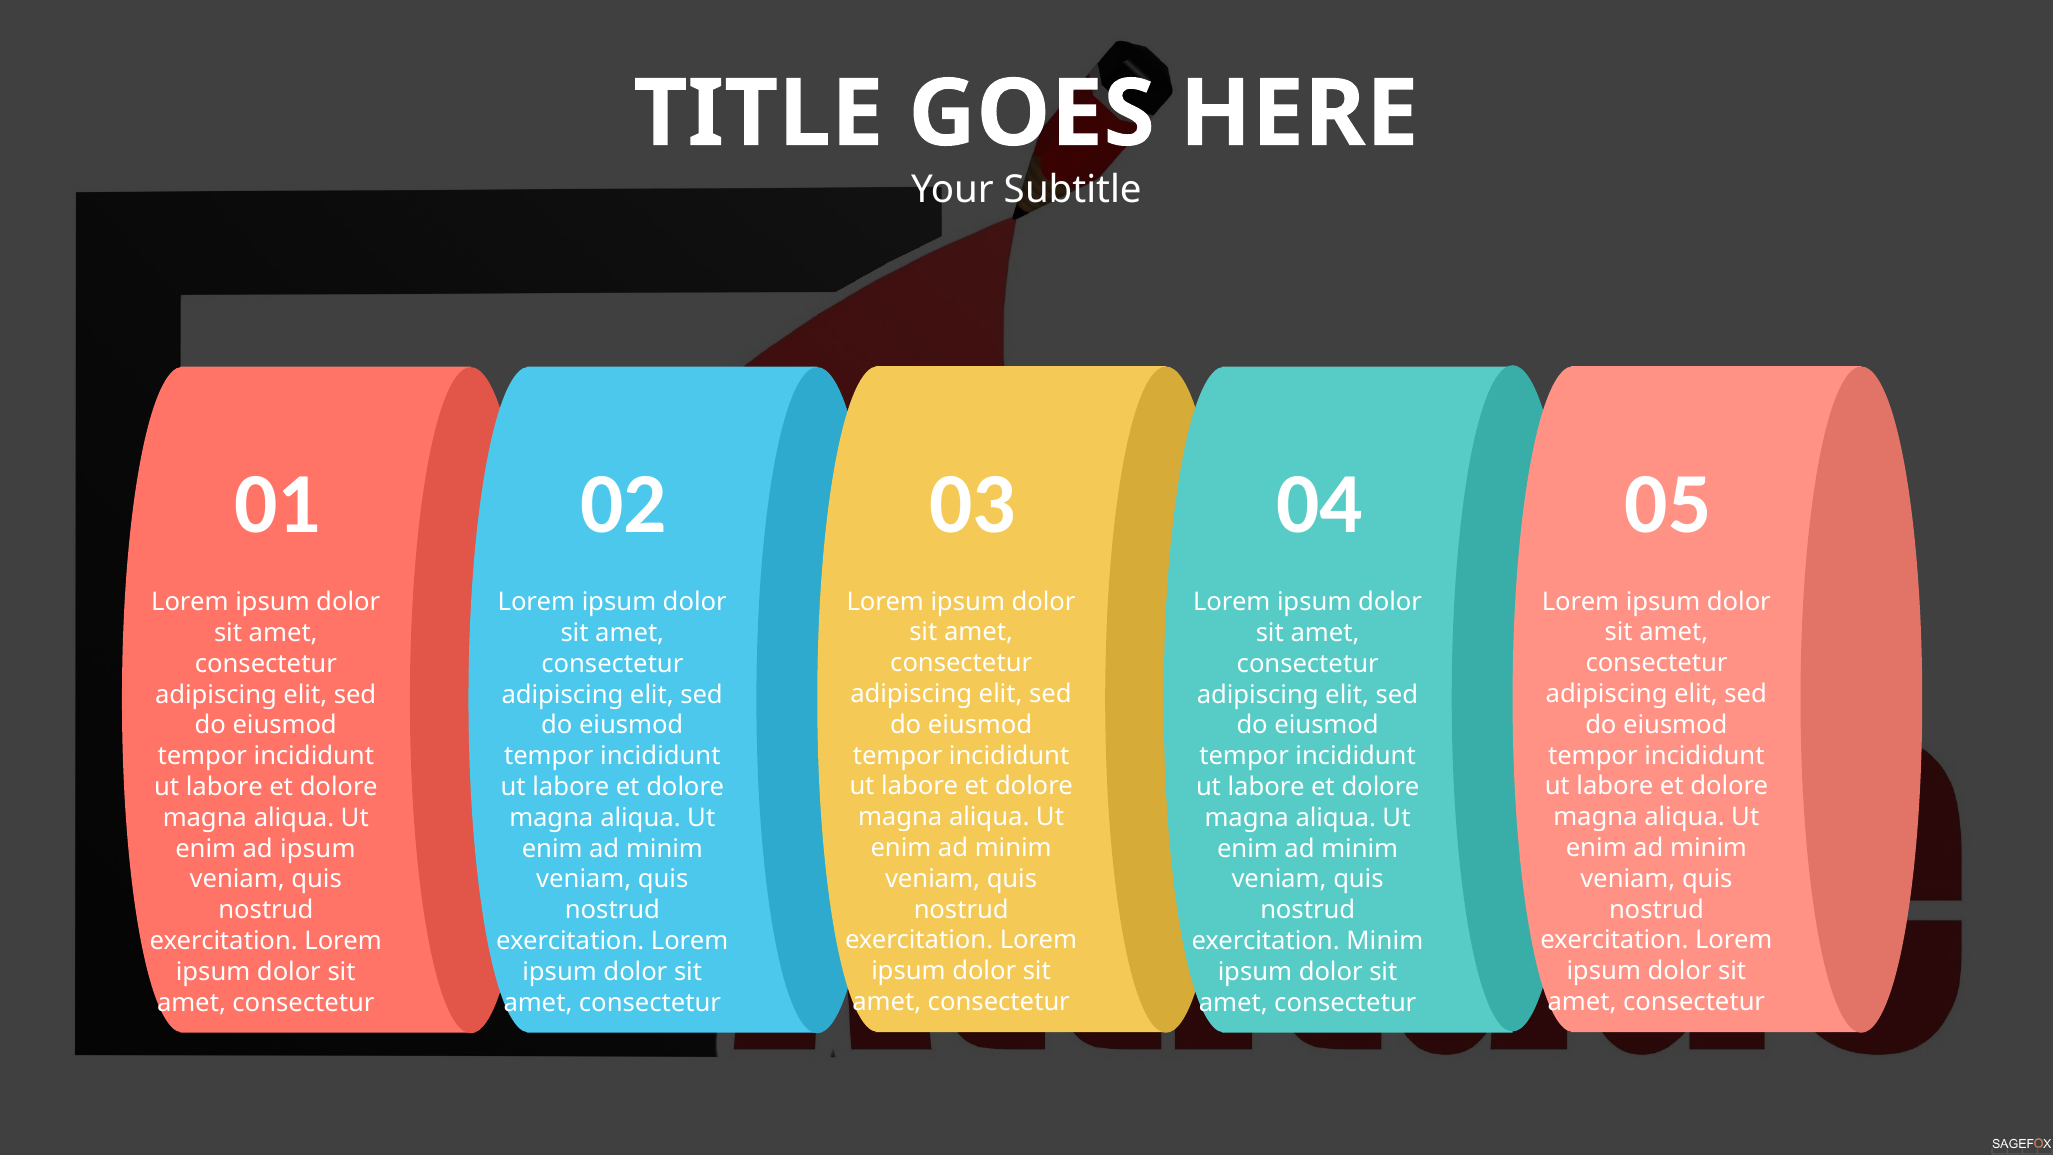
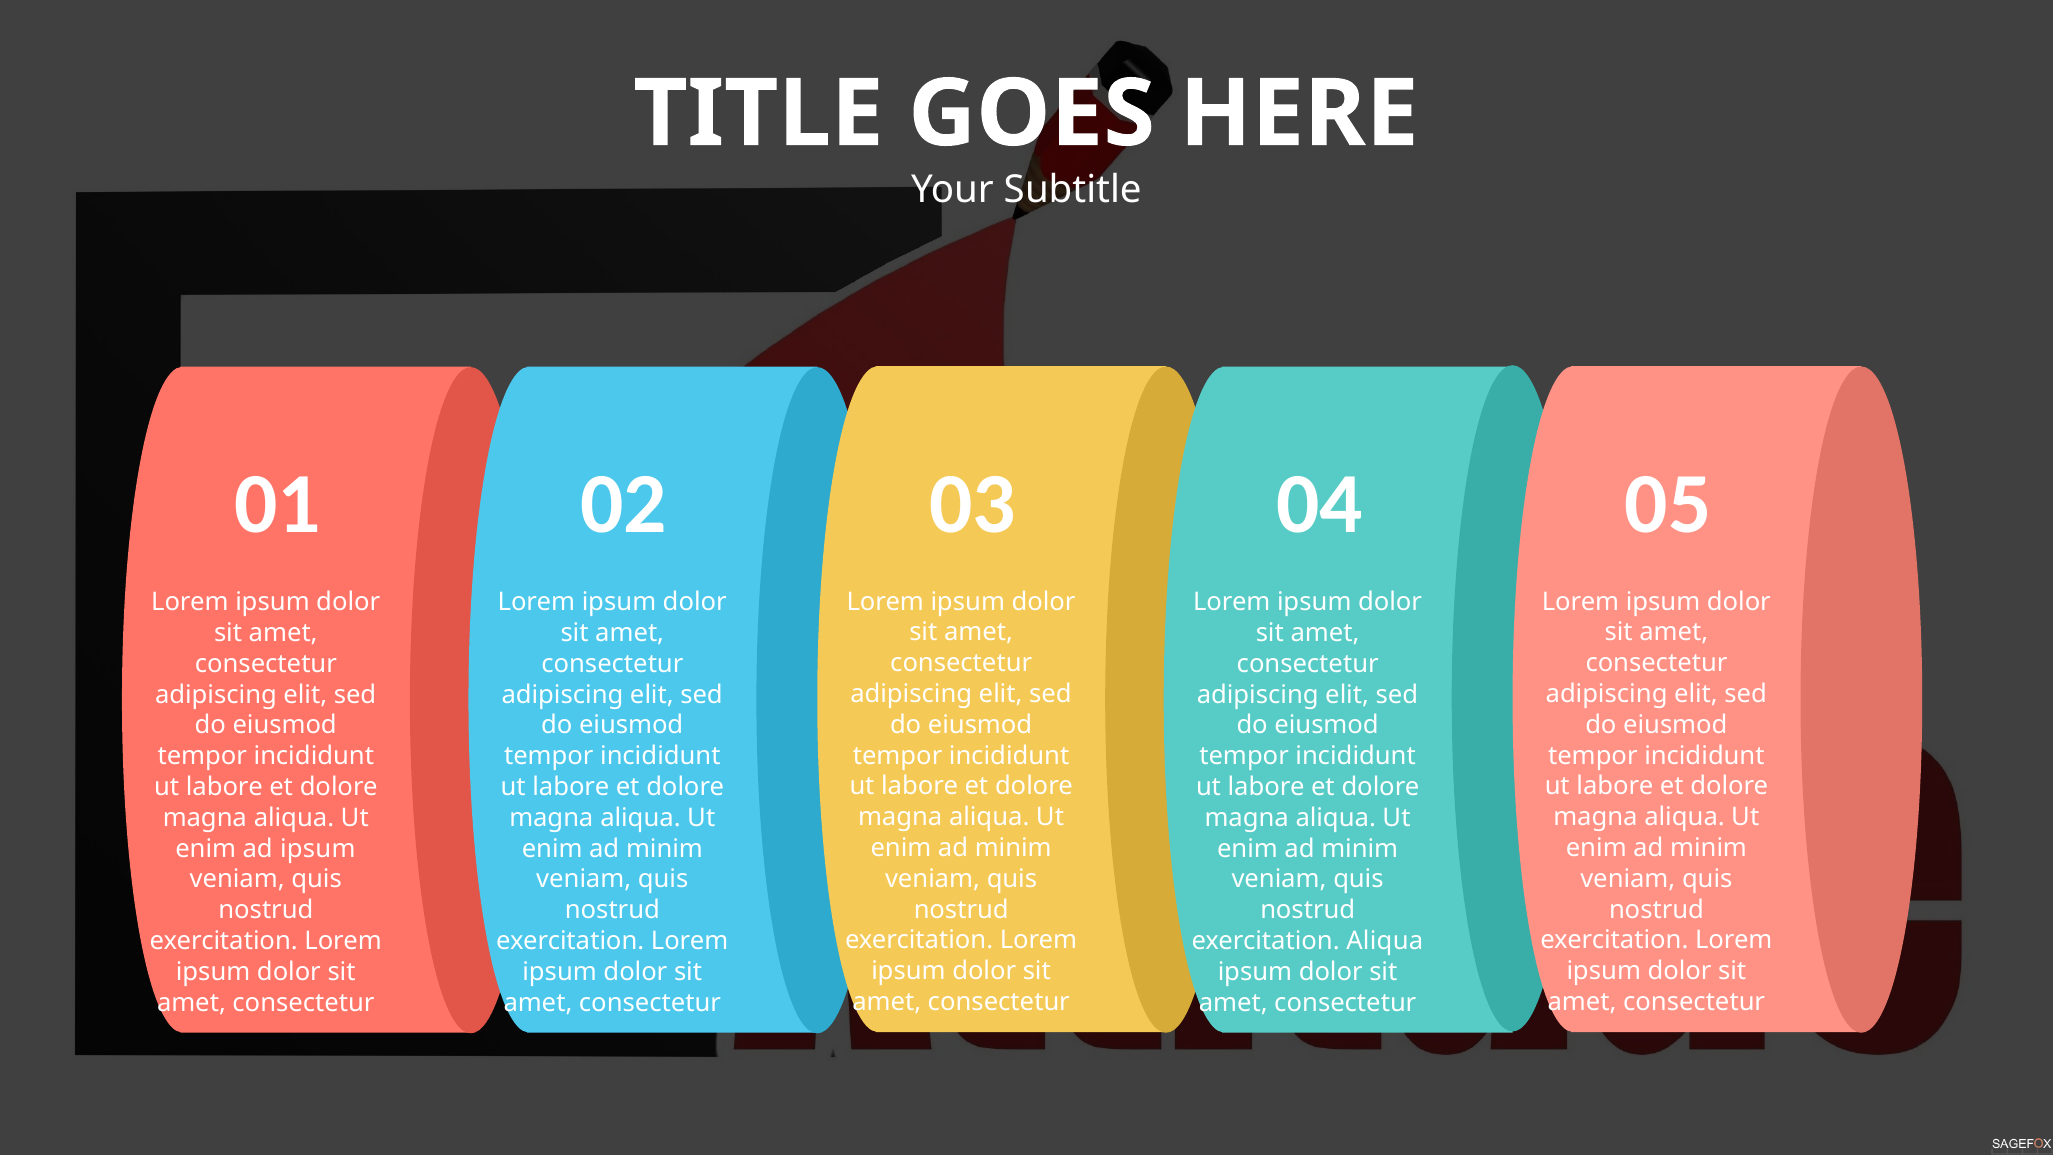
exercitation Minim: Minim -> Aliqua
